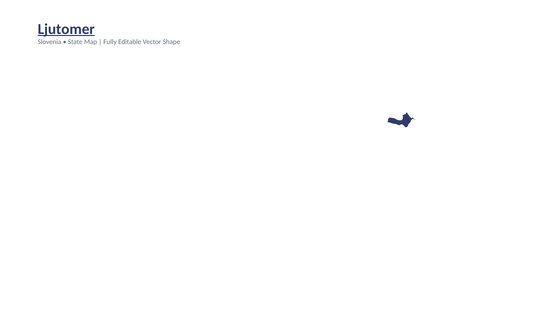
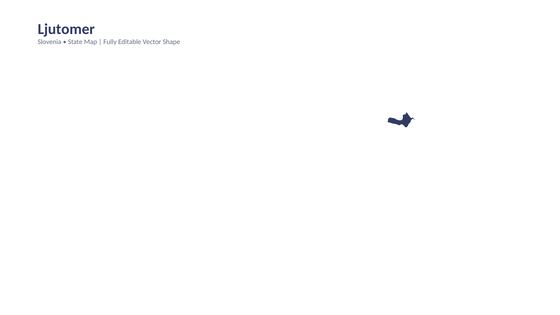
Ljutomer underline: present -> none
